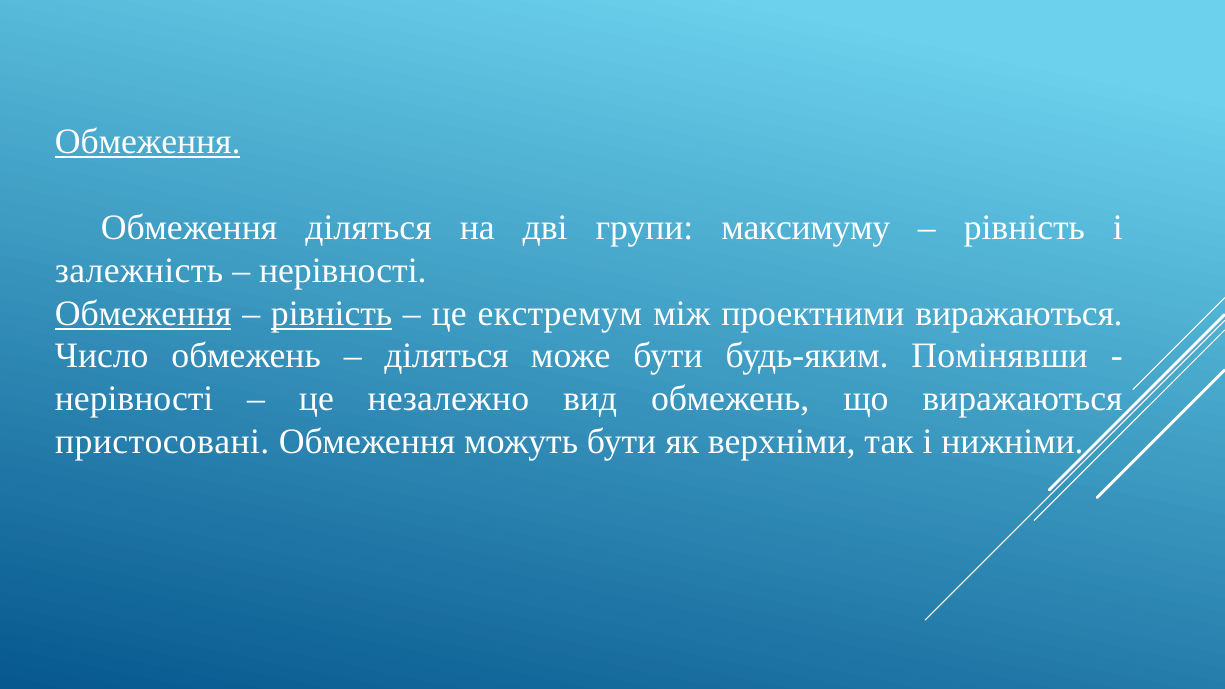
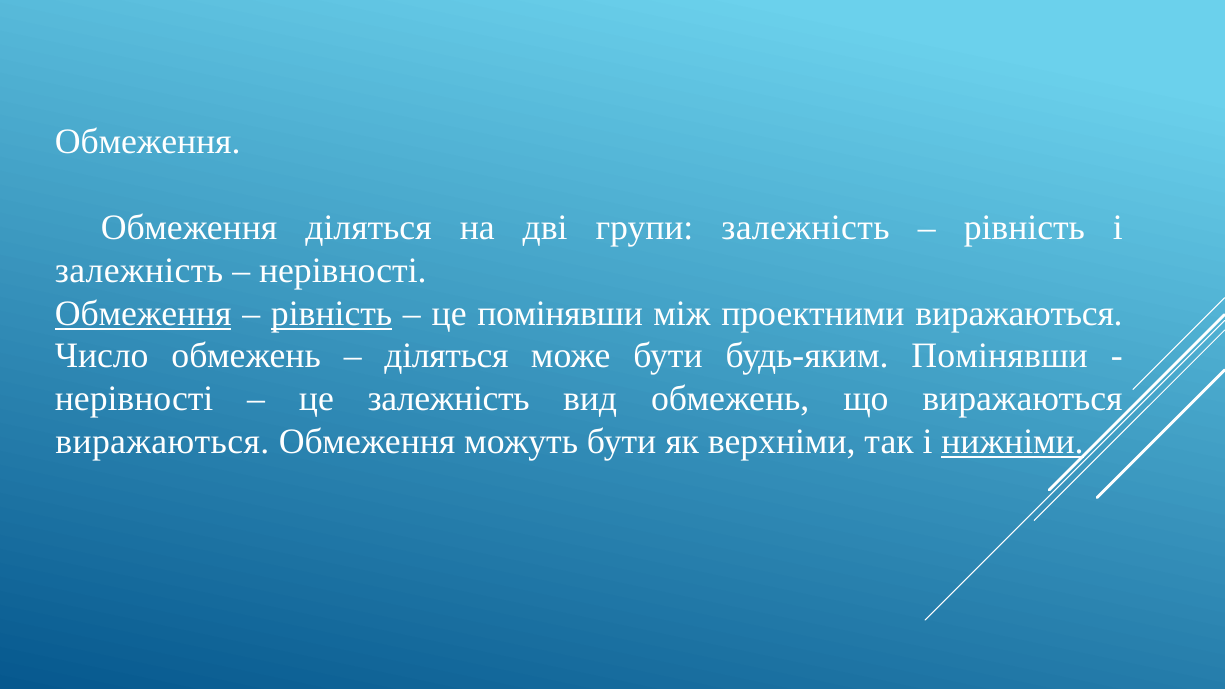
Обмеження at (148, 142) underline: present -> none
групи максимуму: максимуму -> залежність
це екстремум: екстремум -> помінявши
це незалежно: незалежно -> залежність
пристосовані at (162, 442): пристосовані -> виражаються
нижніми underline: none -> present
